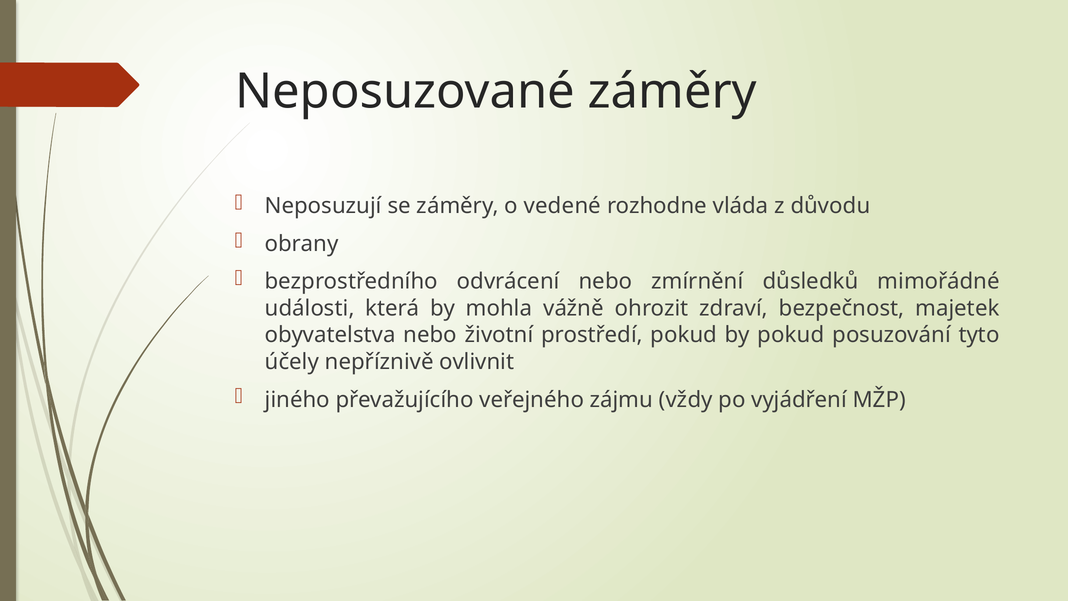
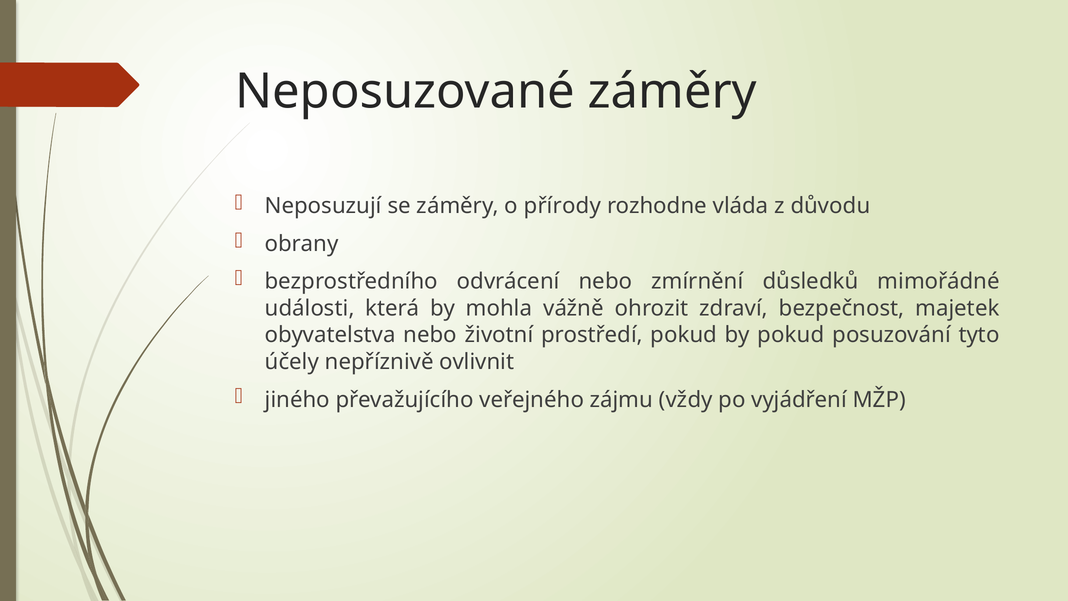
vedené: vedené -> přírody
